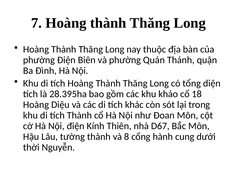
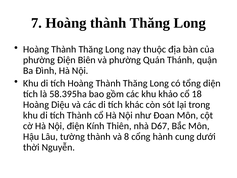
28.395ha: 28.395ha -> 58.395ha
